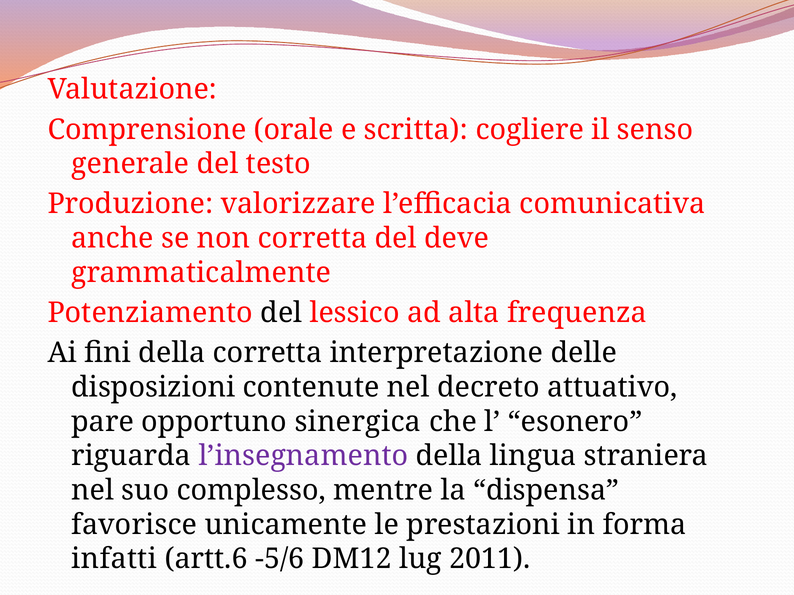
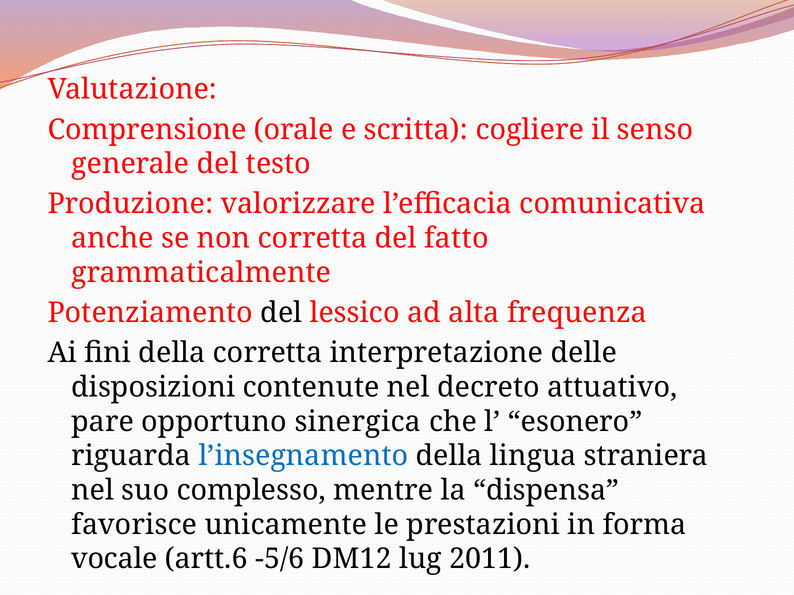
deve: deve -> fatto
l’insegnamento colour: purple -> blue
infatti: infatti -> vocale
